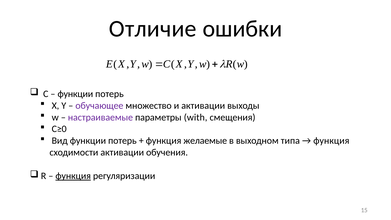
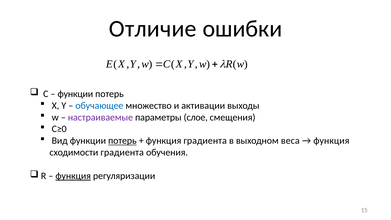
обучающее colour: purple -> blue
with: with -> слое
потерь at (122, 141) underline: none -> present
функция желаемые: желаемые -> градиента
типа: типа -> веса
сходимости активации: активации -> градиента
